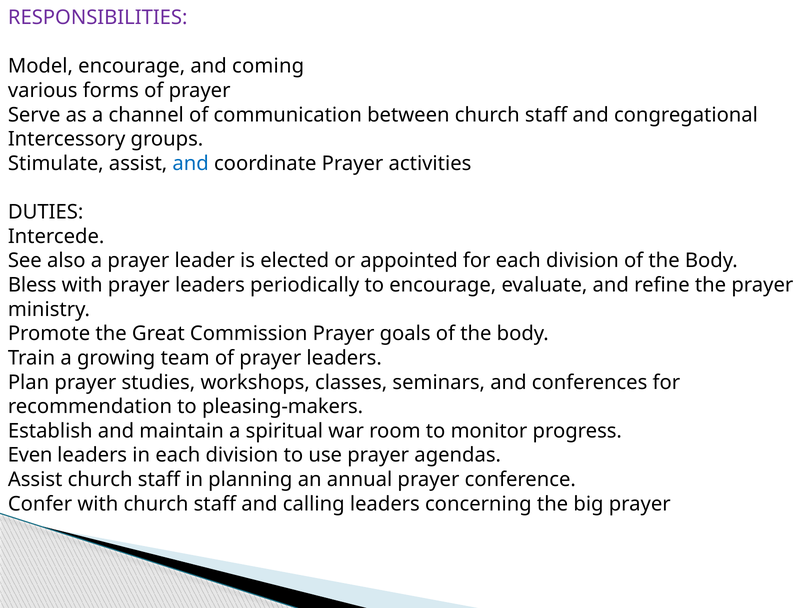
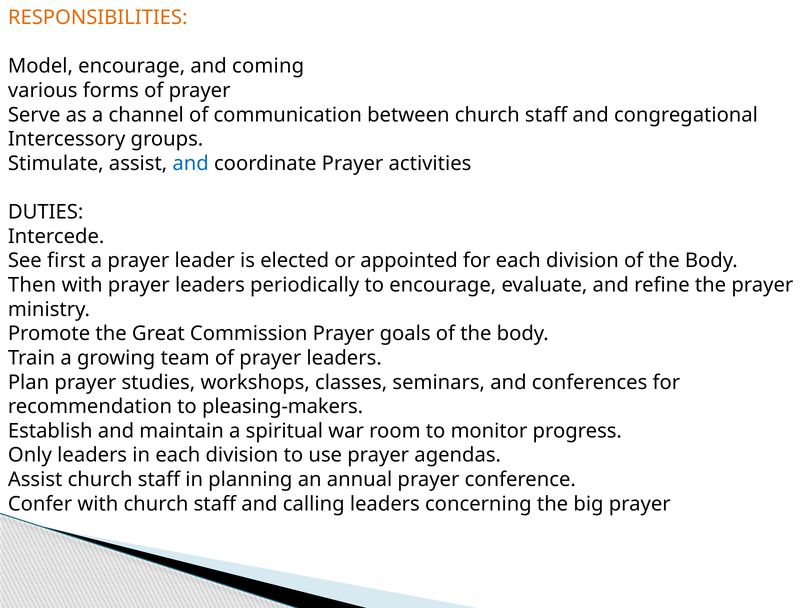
RESPONSIBILITIES colour: purple -> orange
also: also -> first
Bless: Bless -> Then
Even: Even -> Only
